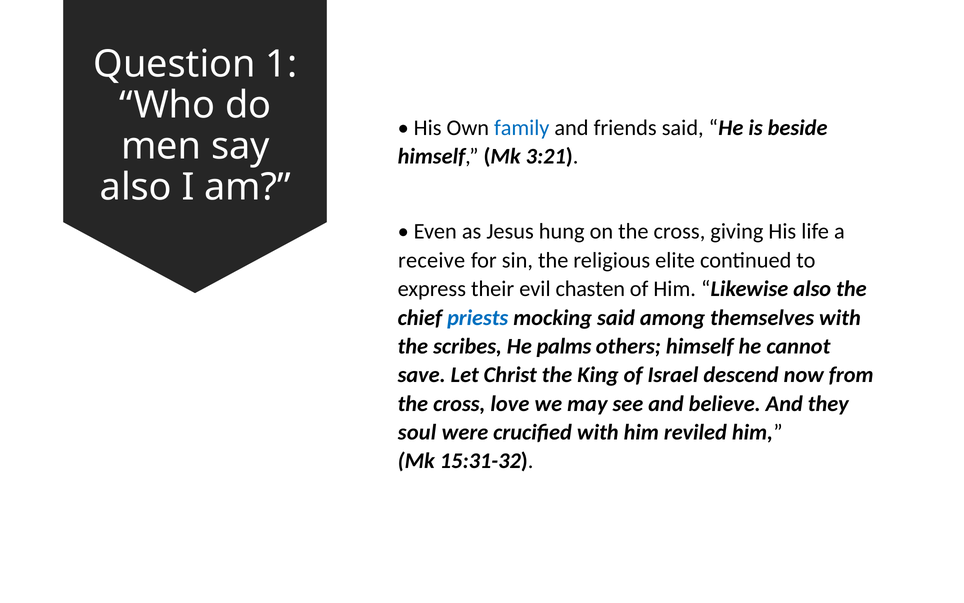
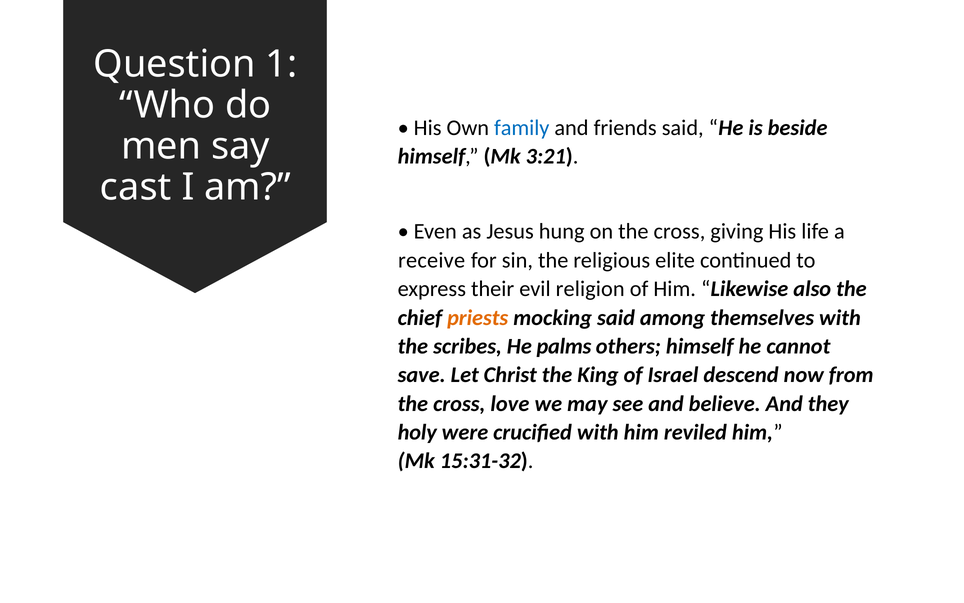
also at (136, 187): also -> cast
chasten: chasten -> religion
priests colour: blue -> orange
soul: soul -> holy
